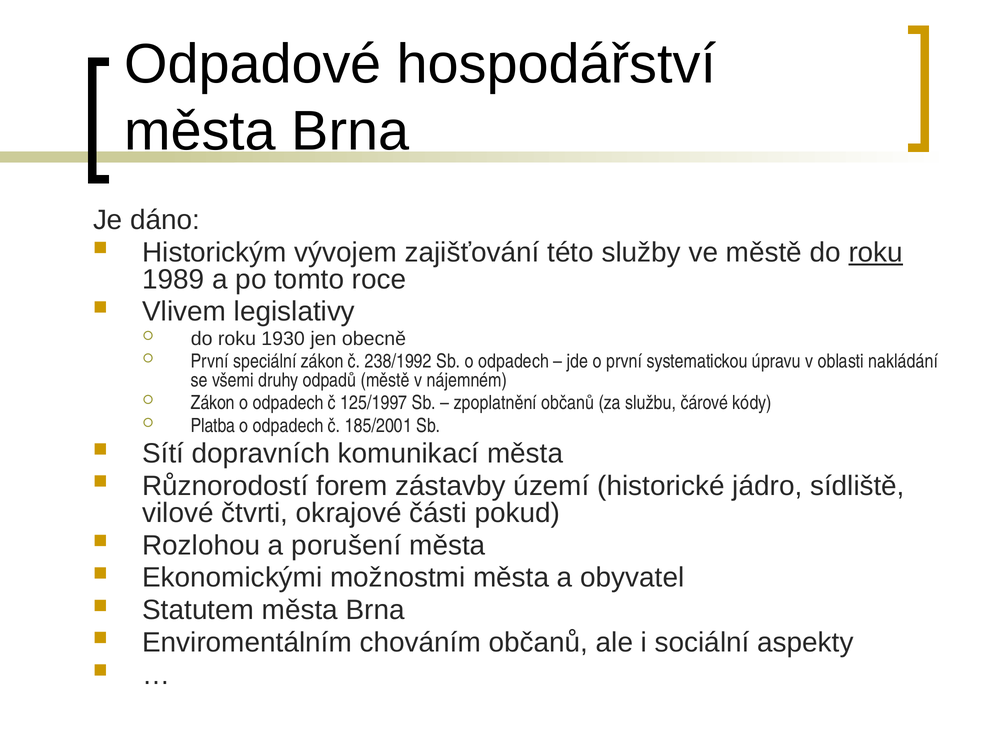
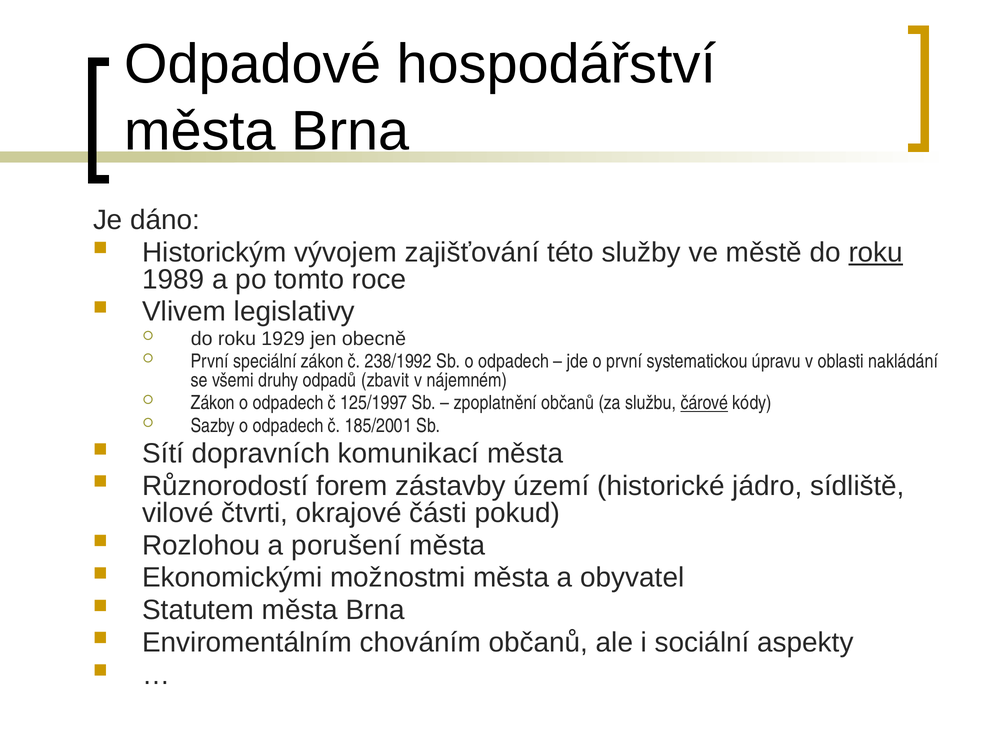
1930: 1930 -> 1929
odpadů městě: městě -> zbavit
čárové underline: none -> present
Platba: Platba -> Sazby
